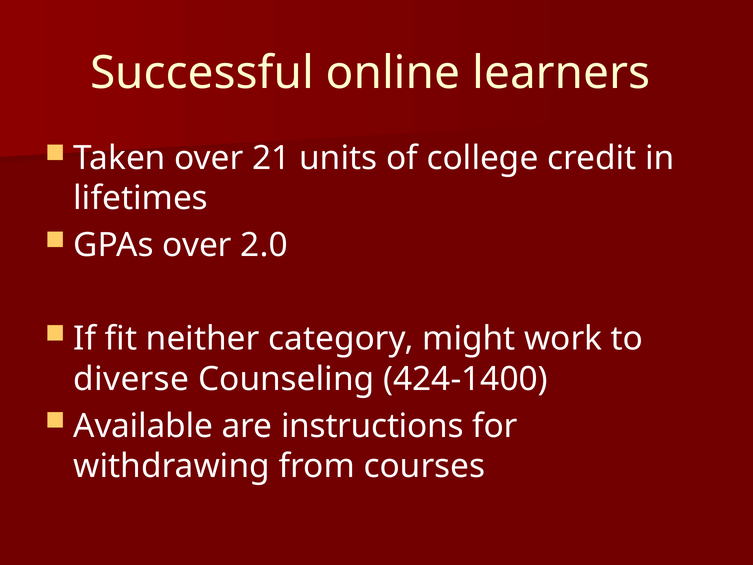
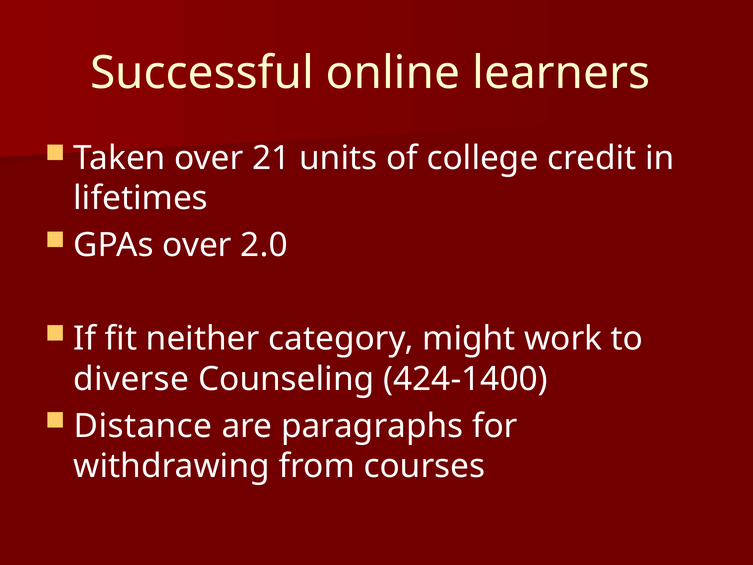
Available: Available -> Distance
instructions: instructions -> paragraphs
